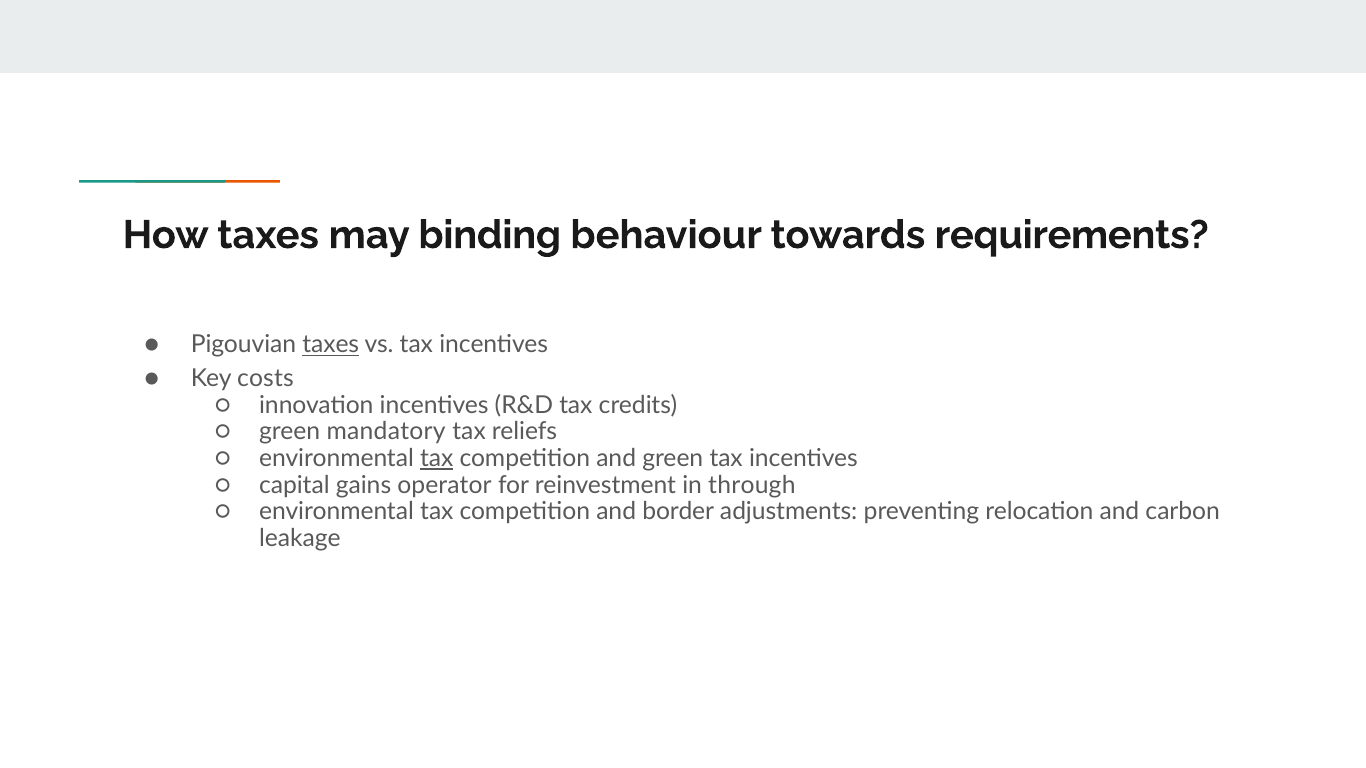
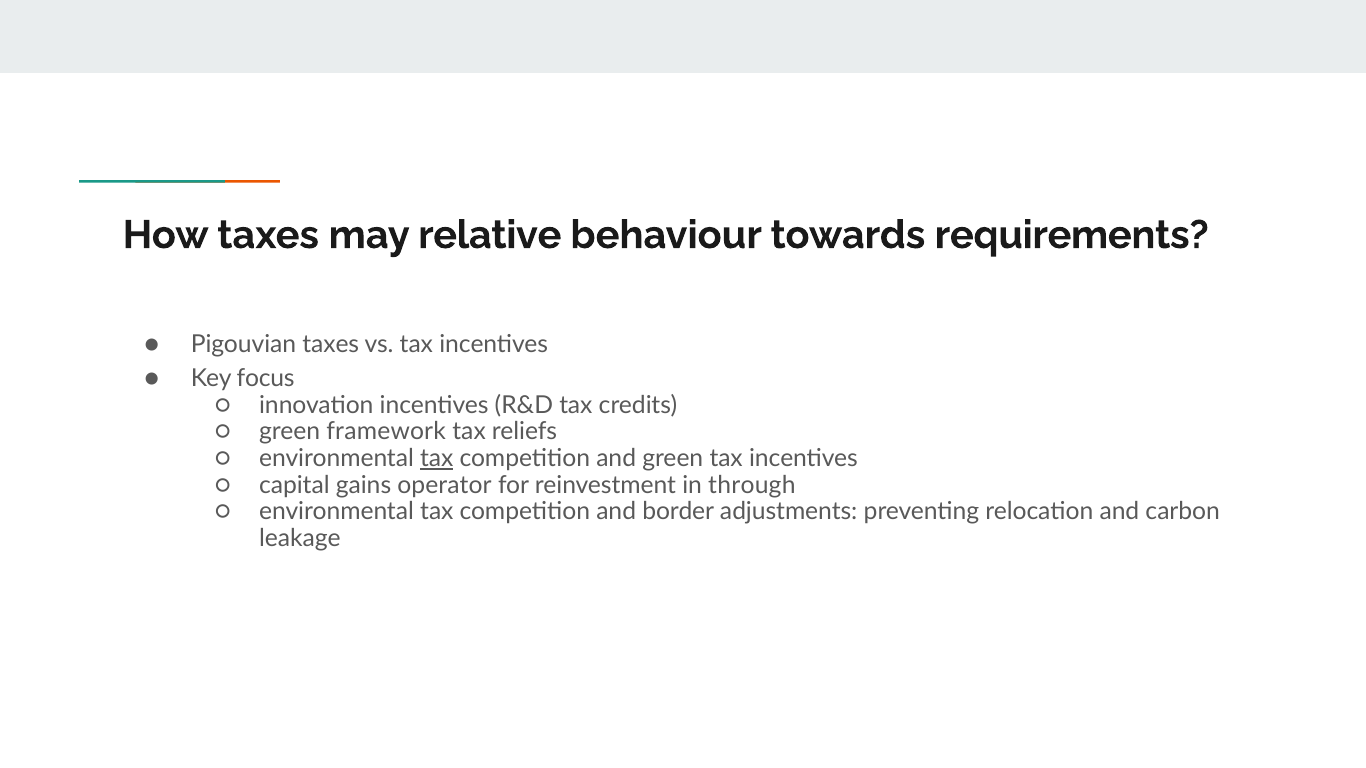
binding: binding -> relative
taxes at (331, 345) underline: present -> none
costs: costs -> focus
mandatory: mandatory -> framework
